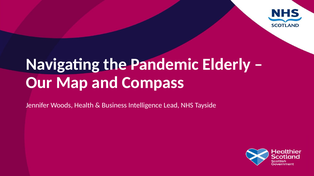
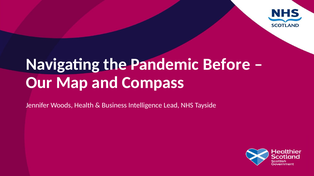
Elderly: Elderly -> Before
